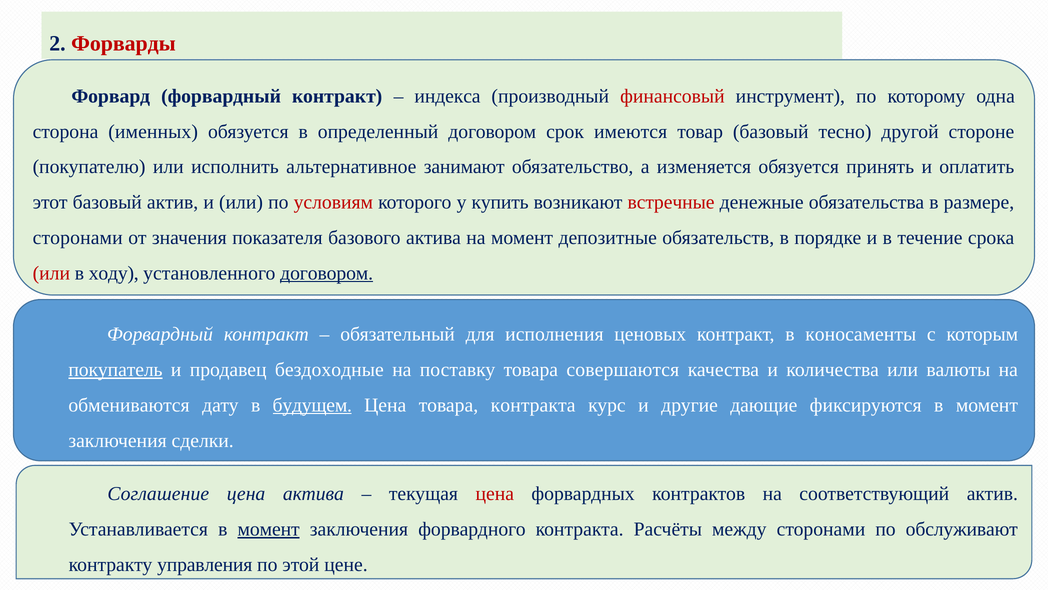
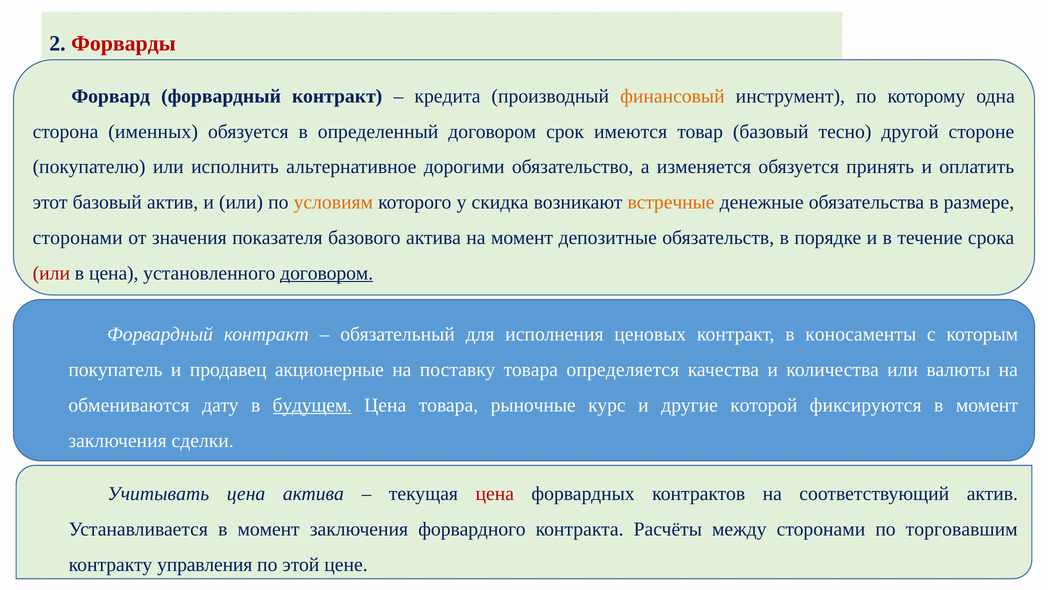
индекса: индекса -> кредита
финансовый colour: red -> orange
занимают: занимают -> дорогими
условиям colour: red -> orange
купить: купить -> скидка
встречные colour: red -> orange
в ходу: ходу -> цена
покупатель underline: present -> none
бездоходные: бездоходные -> акционерные
совершаются: совершаются -> определяется
товара контракта: контракта -> рыночные
дающие: дающие -> которой
Соглашение: Соглашение -> Учитывать
момент at (269, 529) underline: present -> none
обслуживают: обслуживают -> торговавшим
